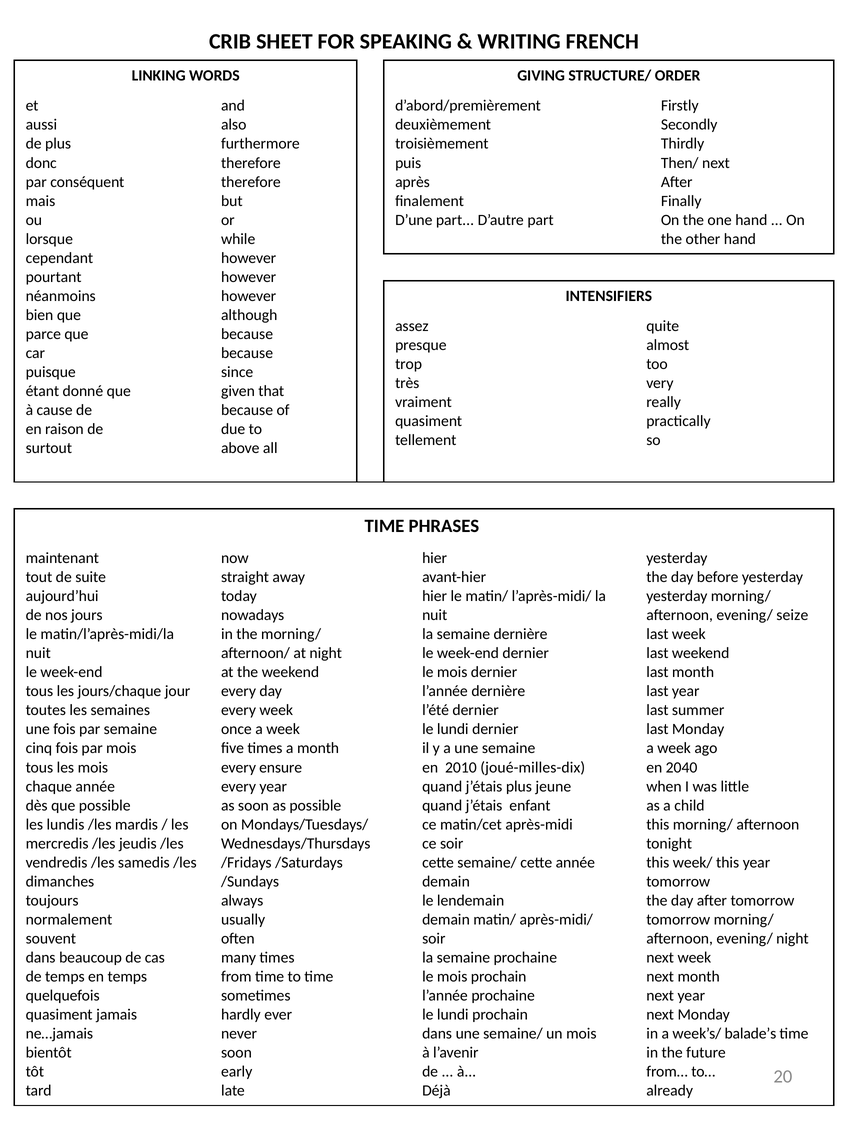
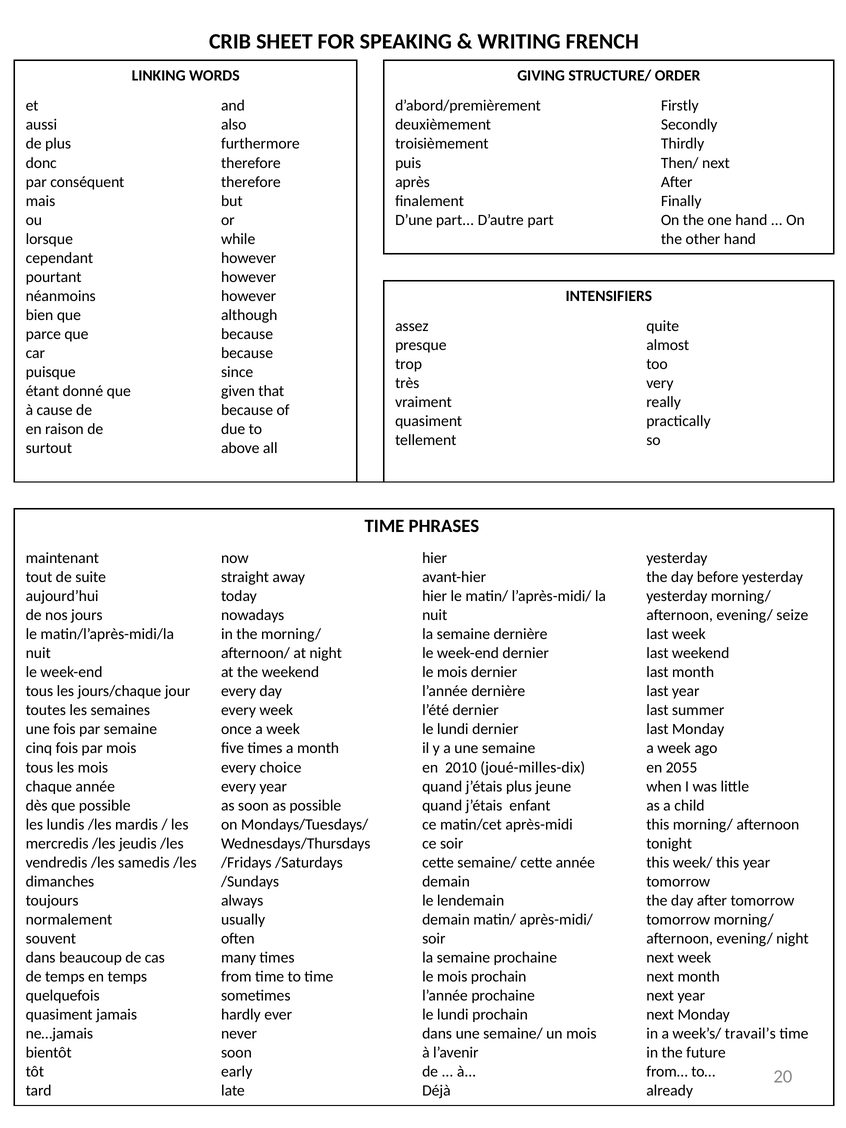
ensure: ensure -> choice
2040: 2040 -> 2055
balade’s: balade’s -> travail’s
